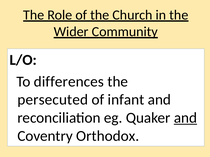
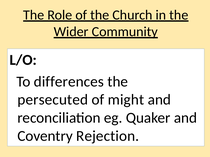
infant: infant -> might
and at (185, 118) underline: present -> none
Orthodox: Orthodox -> Rejection
